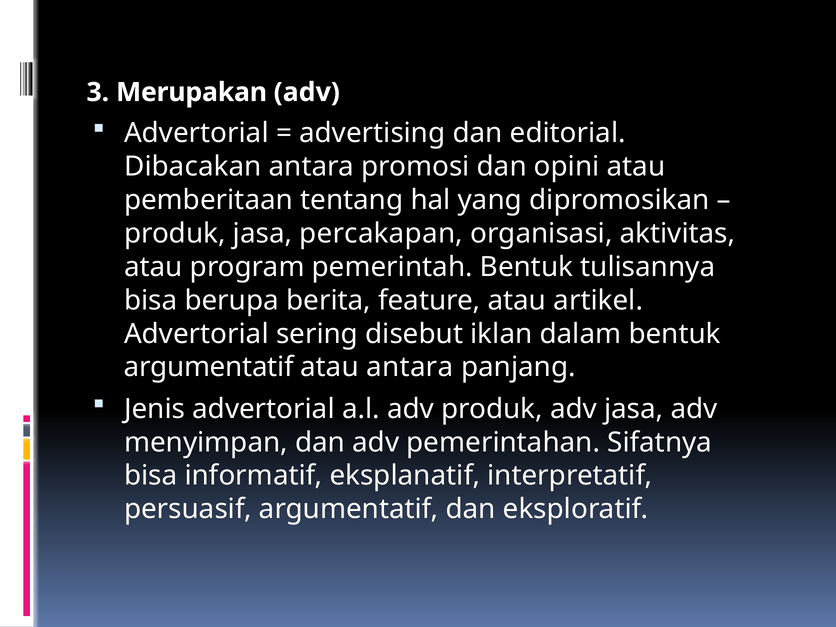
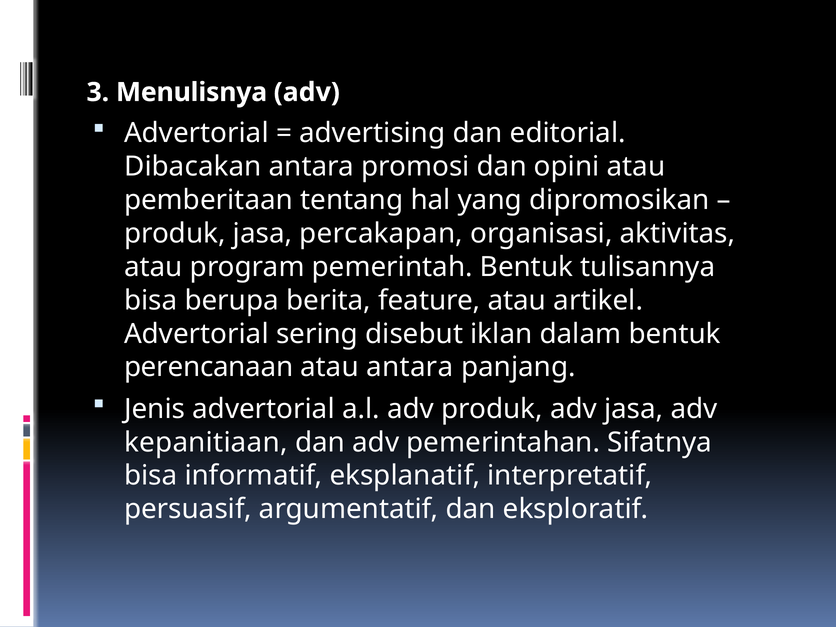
Merupakan: Merupakan -> Menulisnya
argumentatif at (209, 367): argumentatif -> perencanaan
menyimpan: menyimpan -> kepanitiaan
